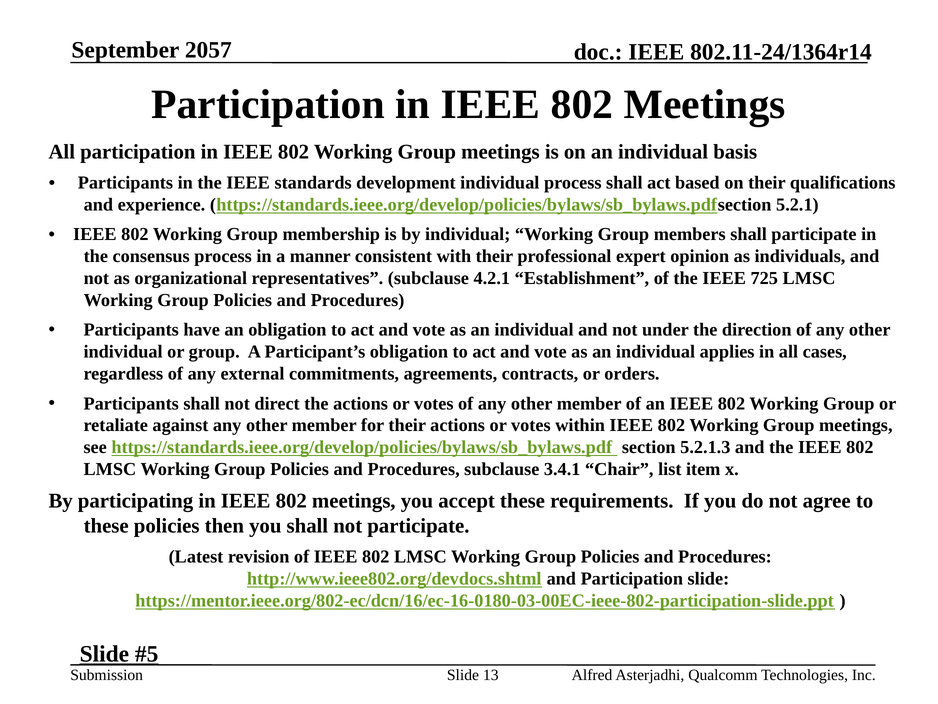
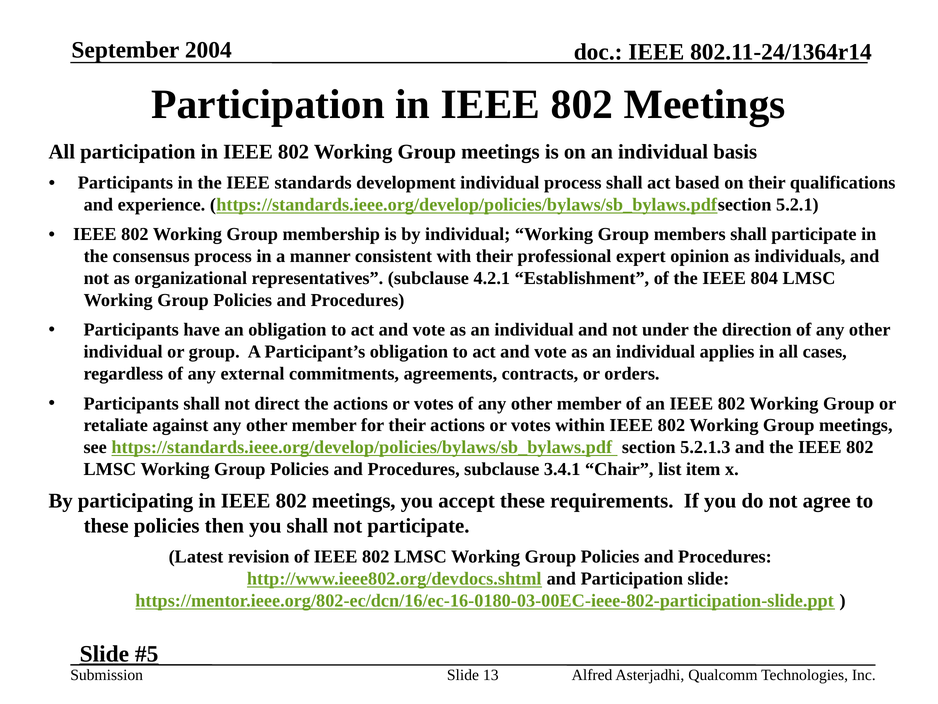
2057: 2057 -> 2004
725: 725 -> 804
